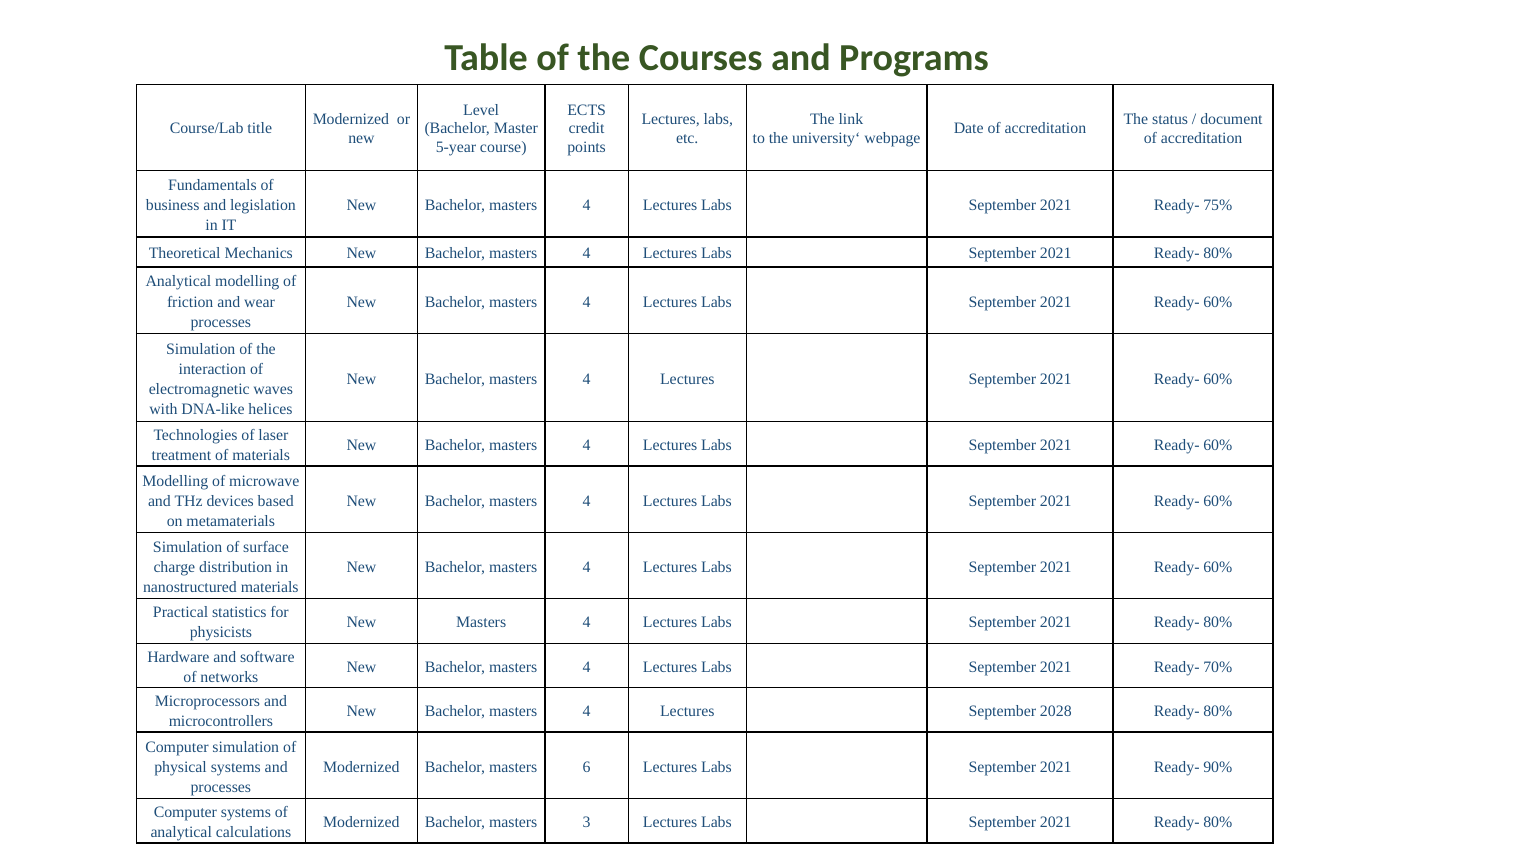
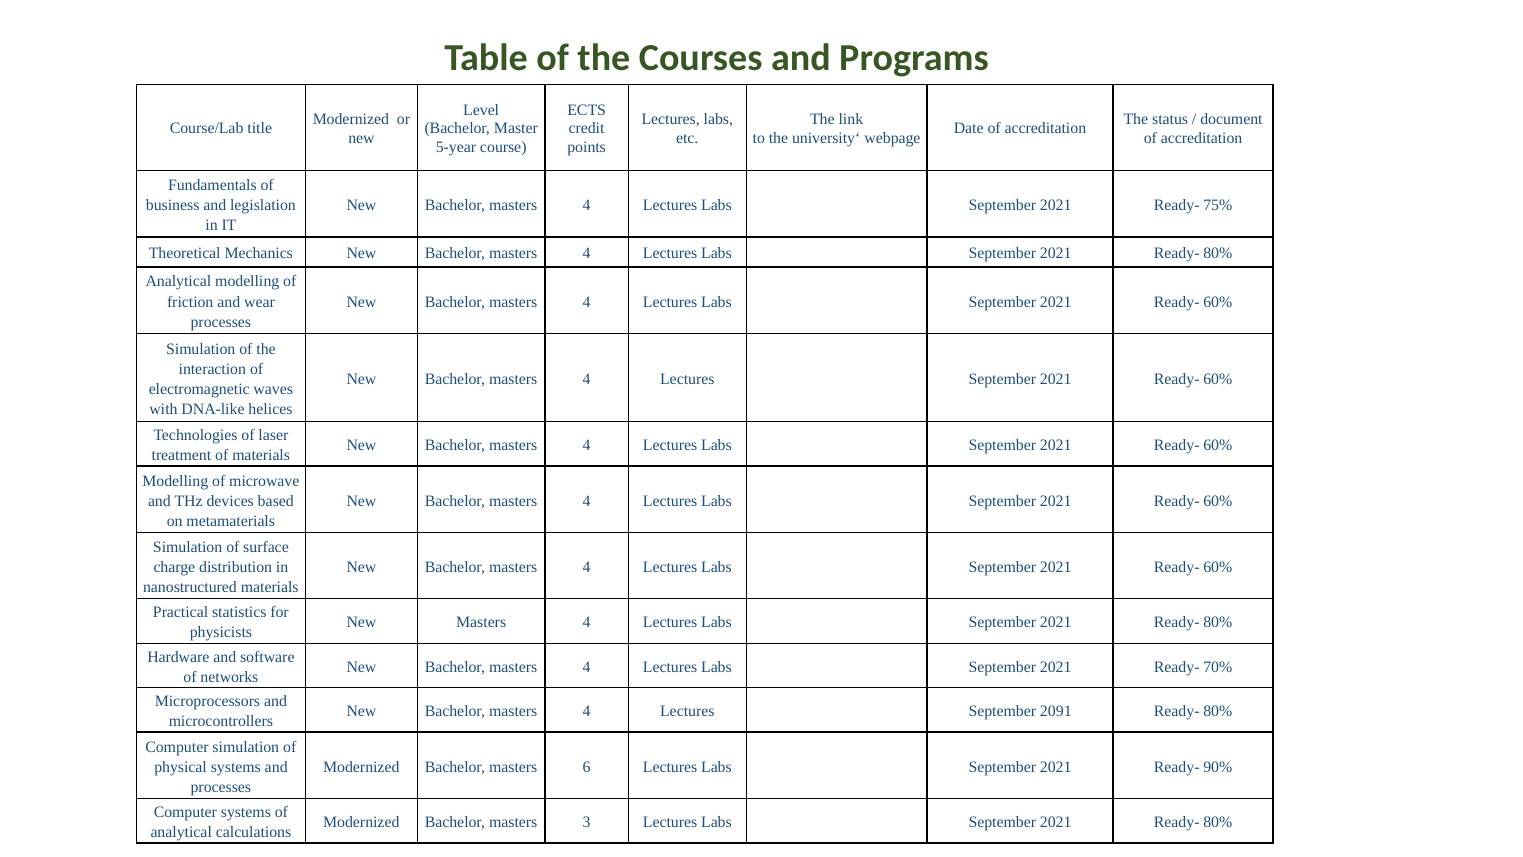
2028: 2028 -> 2091
